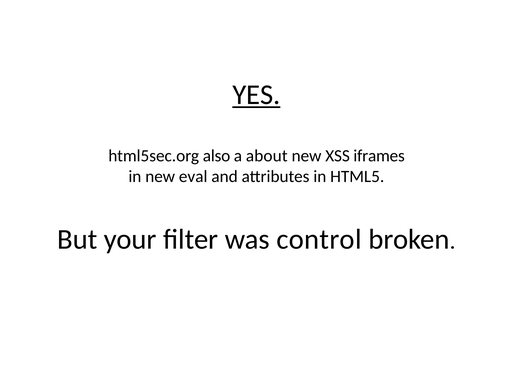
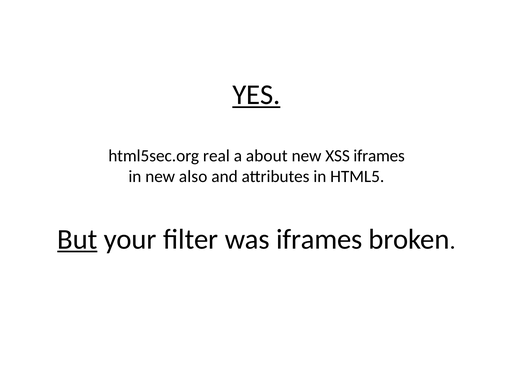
also: also -> real
eval: eval -> also
But underline: none -> present
was control: control -> iframes
